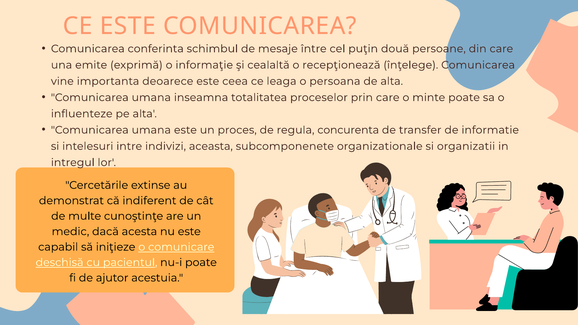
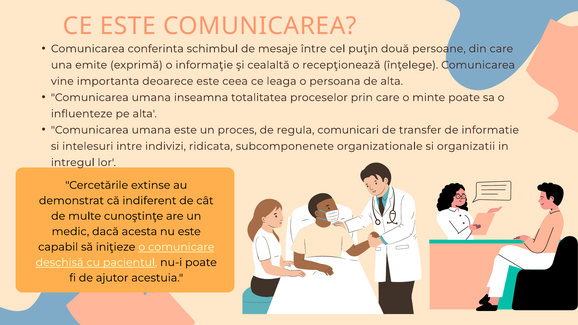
concurenta: concurenta -> comunicari
aceasta: aceasta -> ridicata
